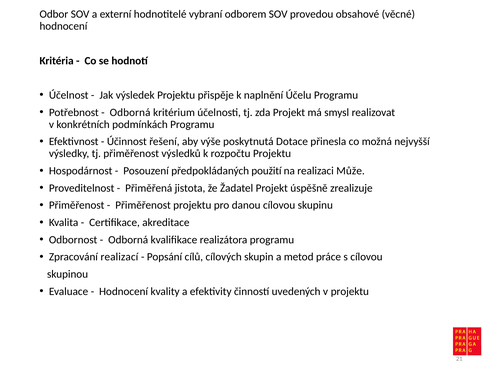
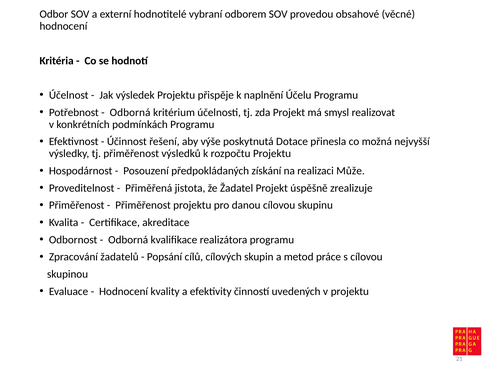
použití: použití -> získání
realizací: realizací -> žadatelů
